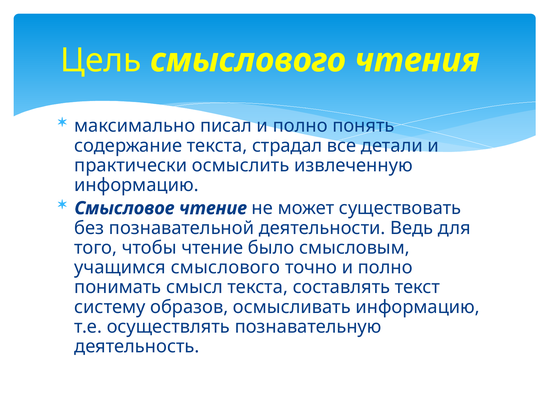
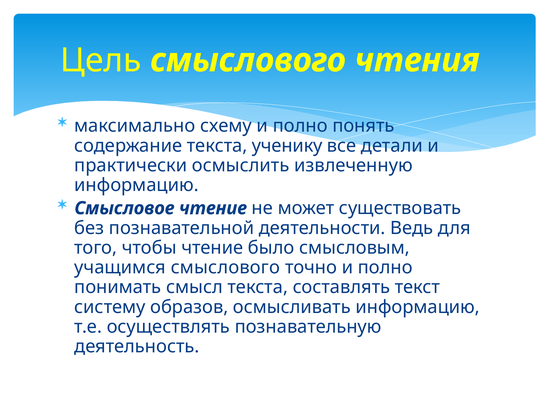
писал: писал -> схему
страдал: страдал -> ученику
